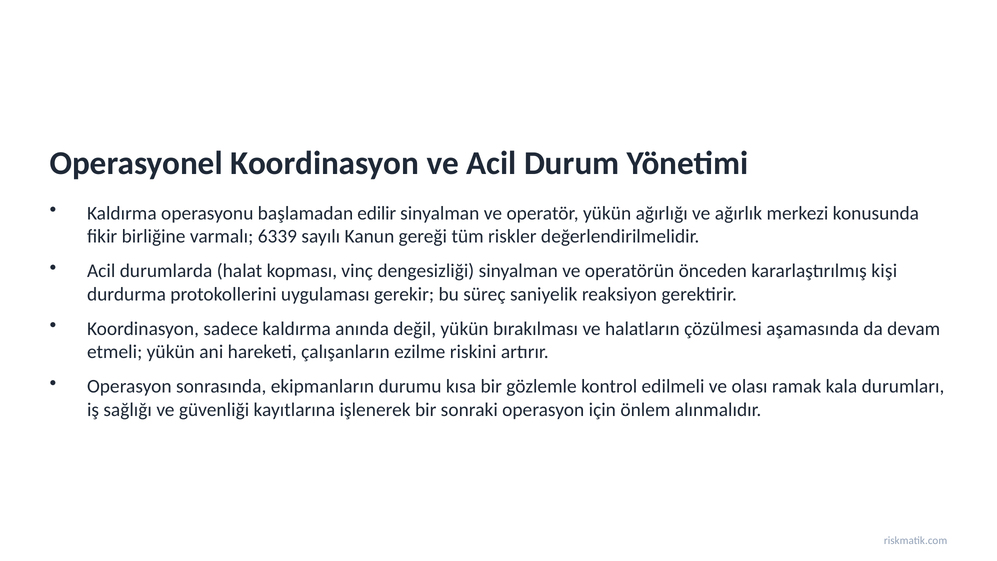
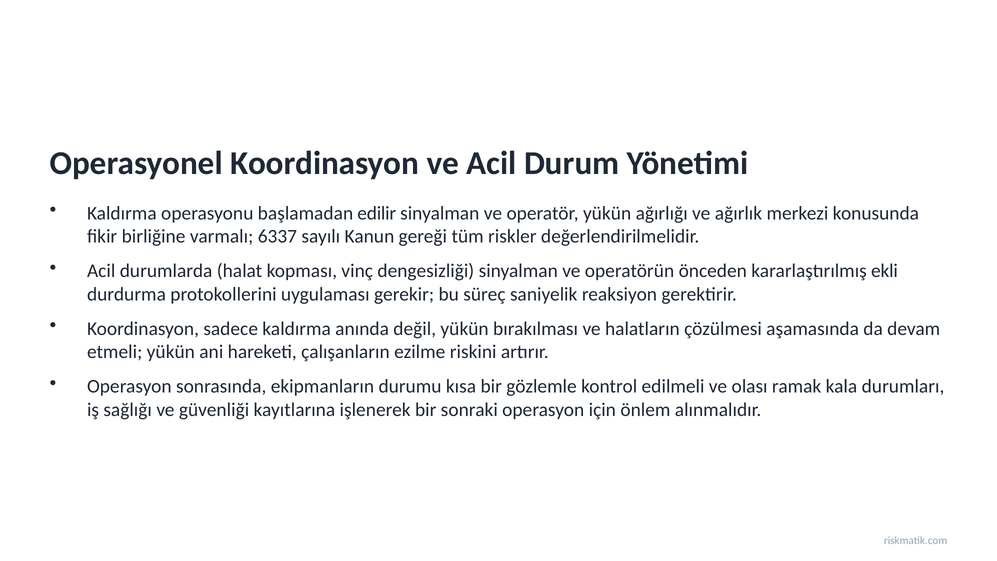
6339: 6339 -> 6337
kişi: kişi -> ekli
